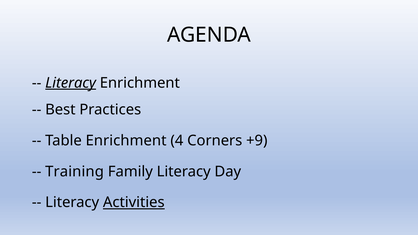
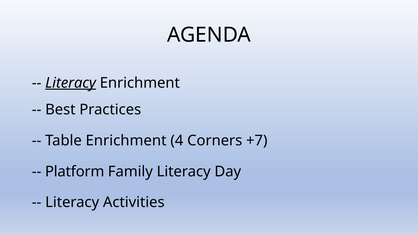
+9: +9 -> +7
Training: Training -> Platform
Activities underline: present -> none
